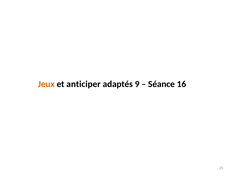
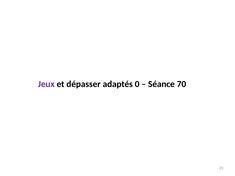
Jeux colour: orange -> purple
anticiper: anticiper -> dépasser
9: 9 -> 0
16: 16 -> 70
